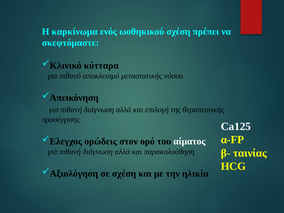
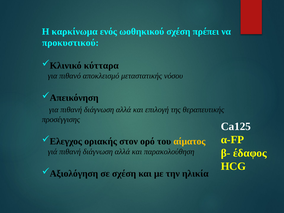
σκεφτόμαστε: σκεφτόμαστε -> προκυστικού
ορώδεις: ορώδεις -> οριακής
αίματος colour: white -> yellow
ταινίας: ταινίας -> έδαφος
